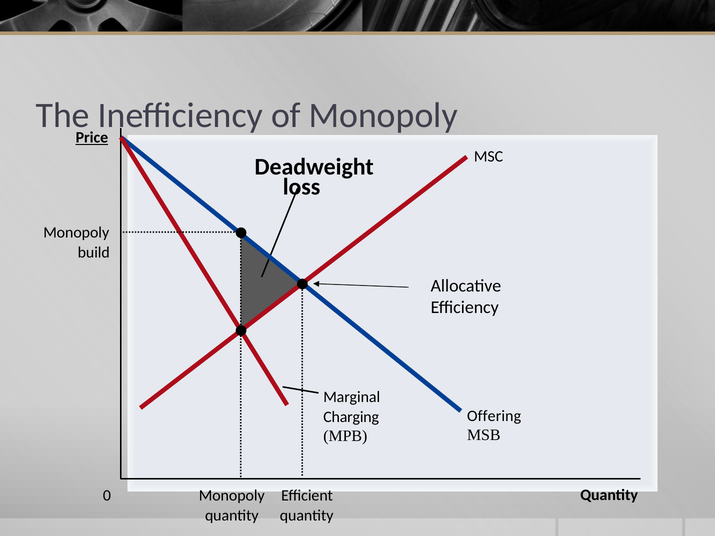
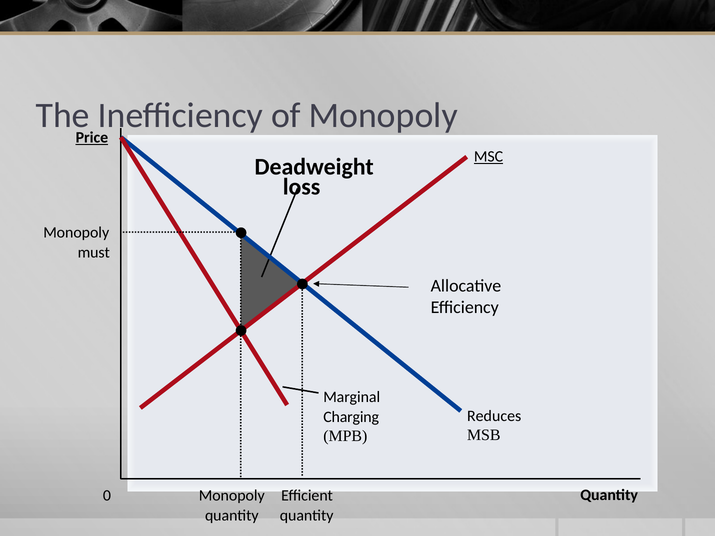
MSC underline: none -> present
build: build -> must
Offering: Offering -> Reduces
